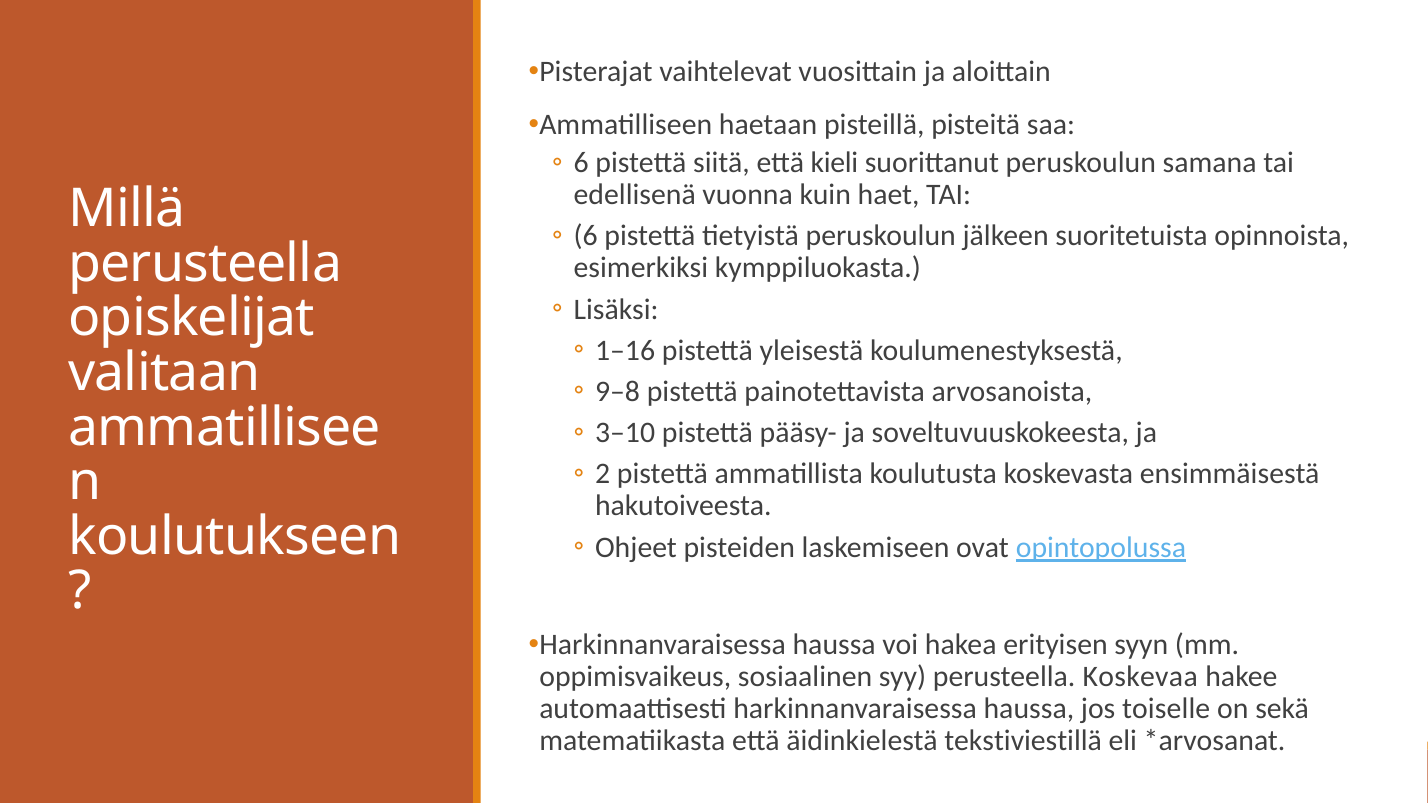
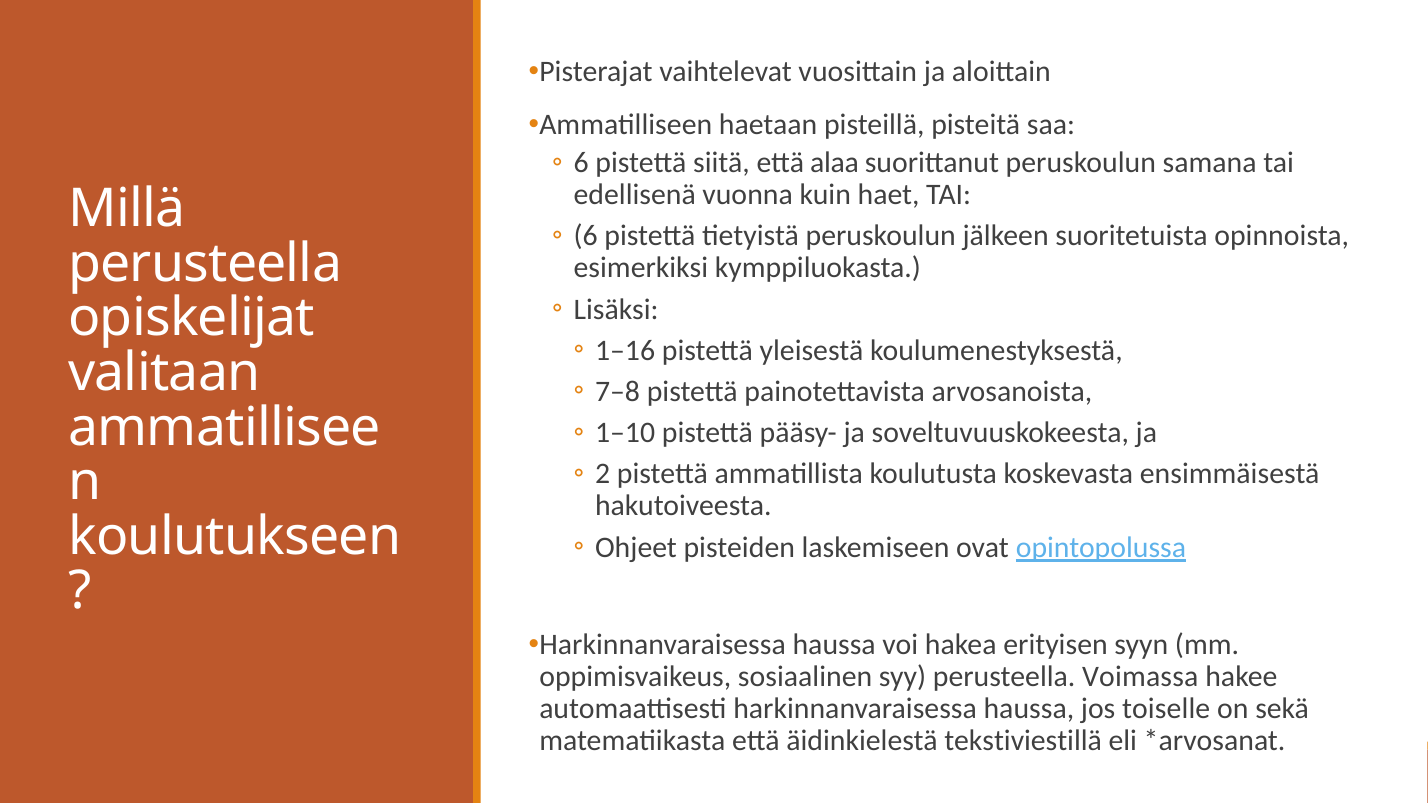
kieli: kieli -> alaa
9–8: 9–8 -> 7–8
3–10: 3–10 -> 1–10
Koskevaa: Koskevaa -> Voimassa
